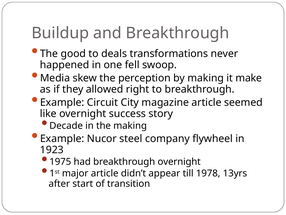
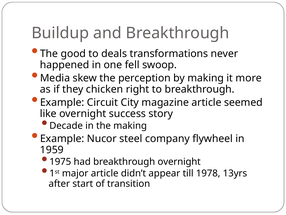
make: make -> more
allowed: allowed -> chicken
1923: 1923 -> 1959
